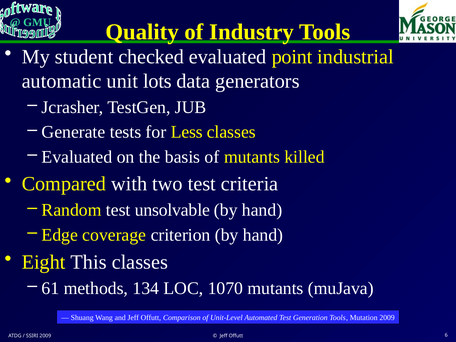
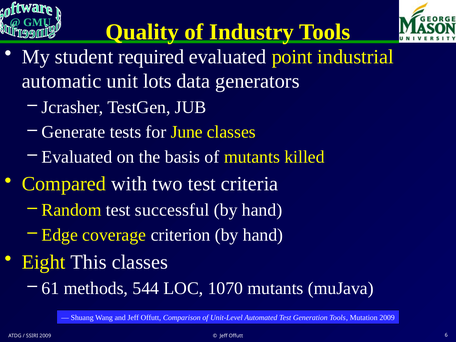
checked: checked -> required
Less: Less -> June
unsolvable: unsolvable -> successful
134: 134 -> 544
